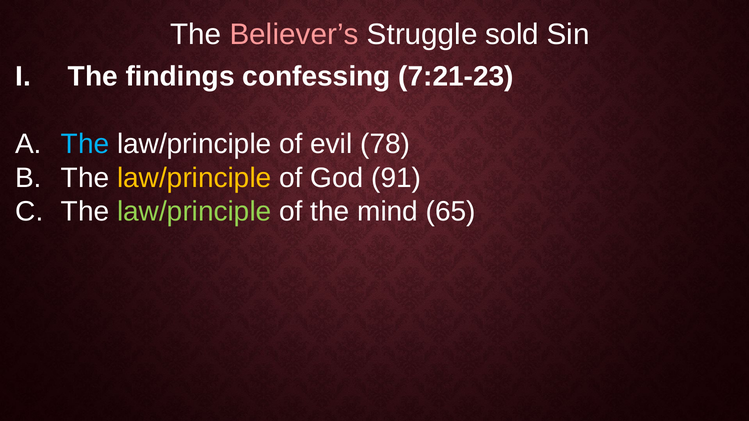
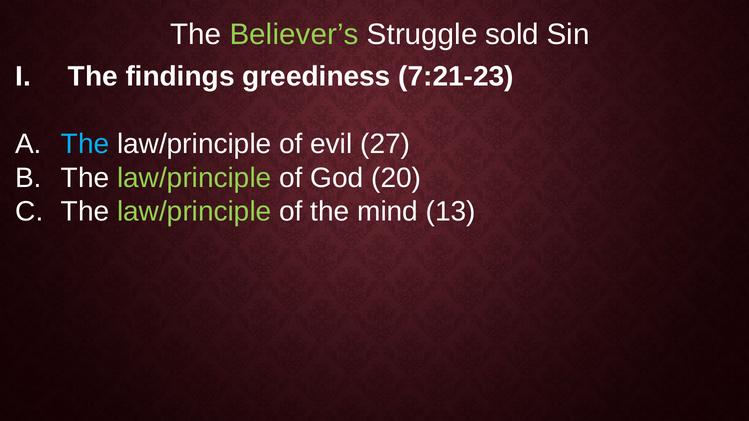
Believer’s colour: pink -> light green
confessing: confessing -> greediness
78: 78 -> 27
law/principle at (194, 178) colour: yellow -> light green
91: 91 -> 20
65: 65 -> 13
